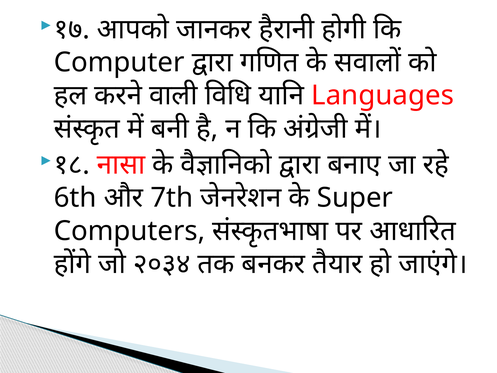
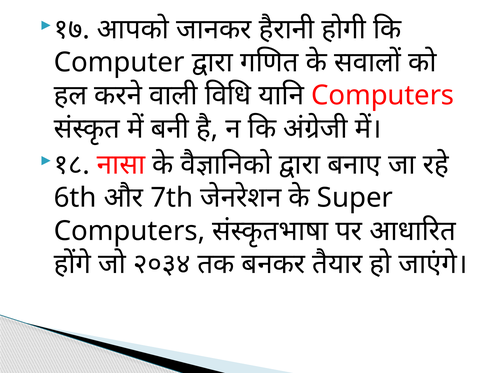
Languages at (383, 95): Languages -> Computers
